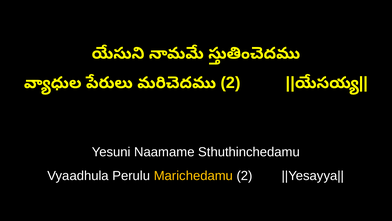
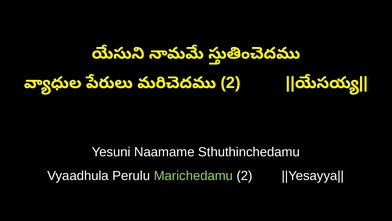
Marichedamu colour: yellow -> light green
